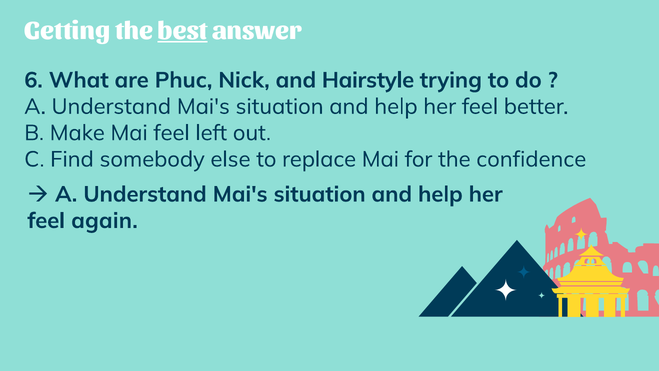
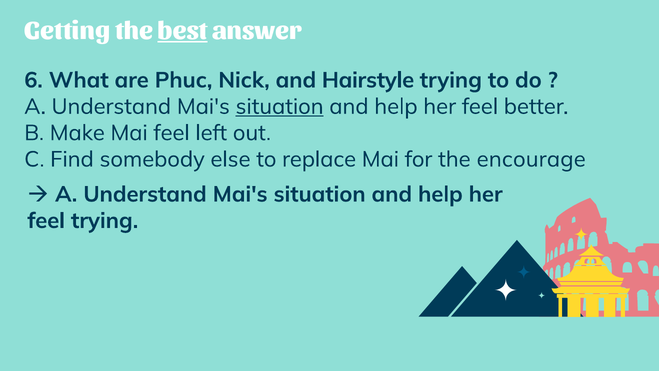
situation at (280, 106) underline: none -> present
confidence: confidence -> encourage
feel again: again -> trying
